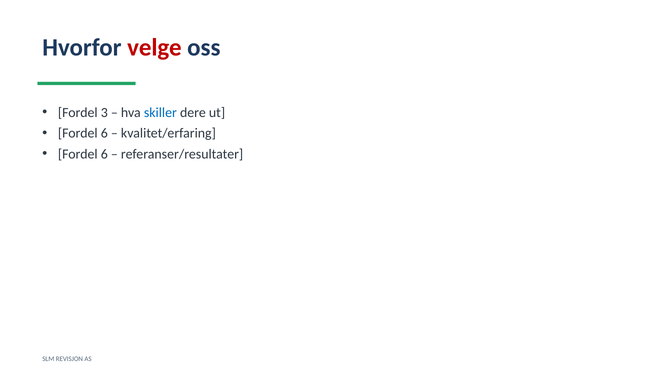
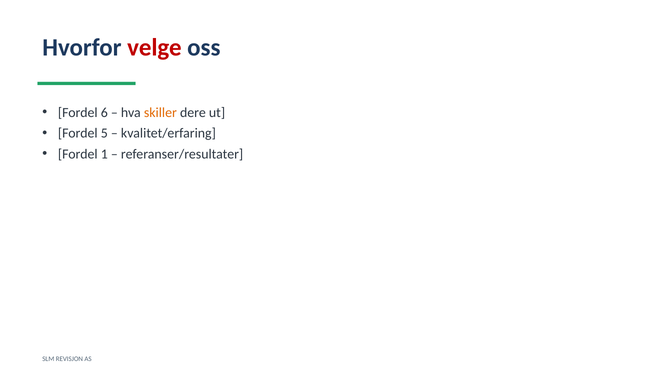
3: 3 -> 6
skiller colour: blue -> orange
6 at (104, 133): 6 -> 5
6 at (104, 154): 6 -> 1
